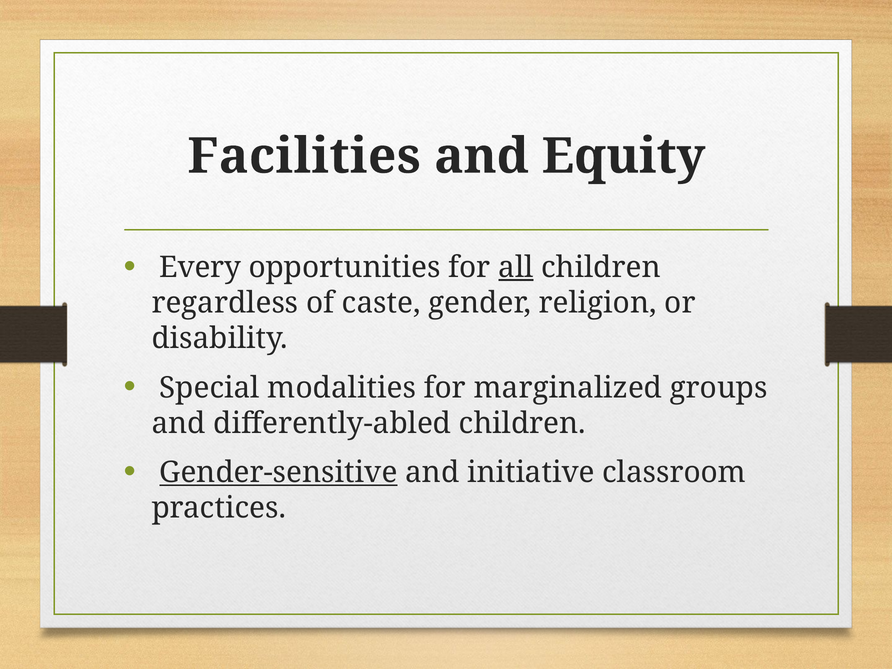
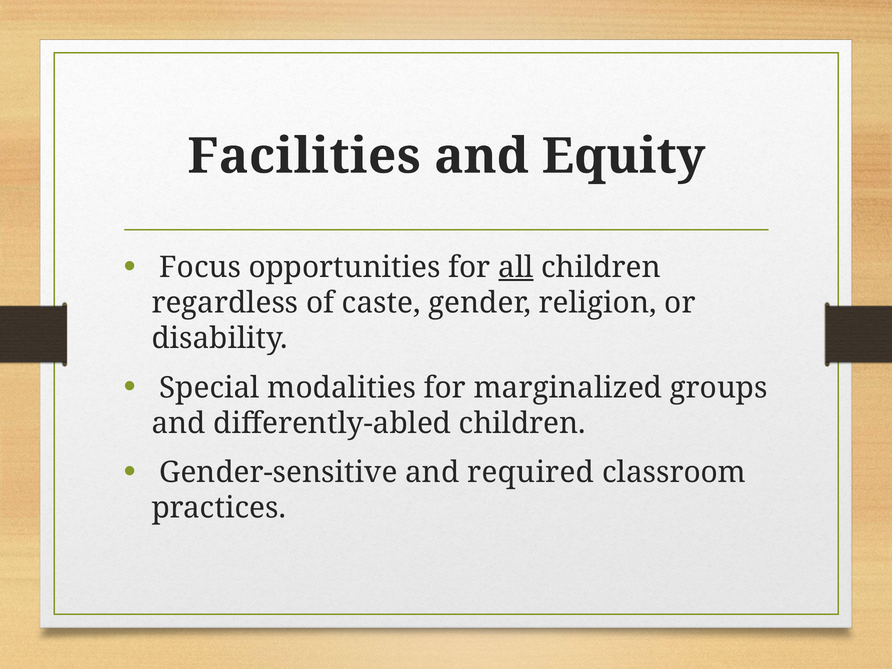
Every: Every -> Focus
Gender-sensitive underline: present -> none
initiative: initiative -> required
